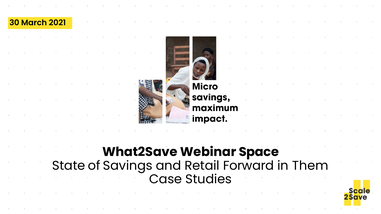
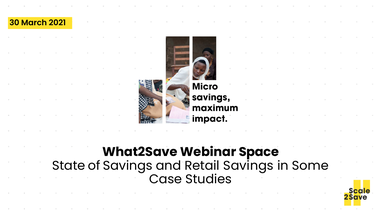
Retail Forward: Forward -> Savings
Them: Them -> Some
